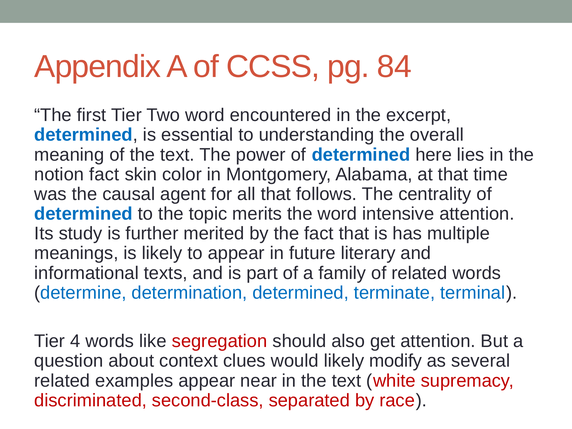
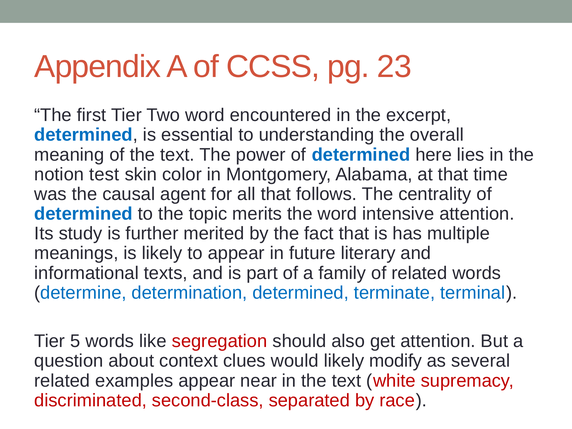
84: 84 -> 23
notion fact: fact -> test
4: 4 -> 5
